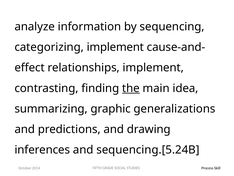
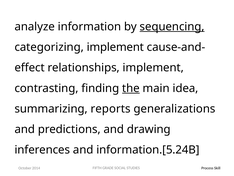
sequencing underline: none -> present
graphic: graphic -> reports
sequencing.[5.24B: sequencing.[5.24B -> information.[5.24B
